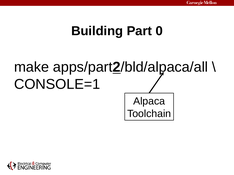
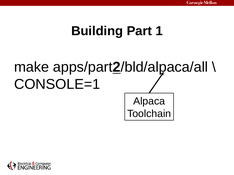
0: 0 -> 1
